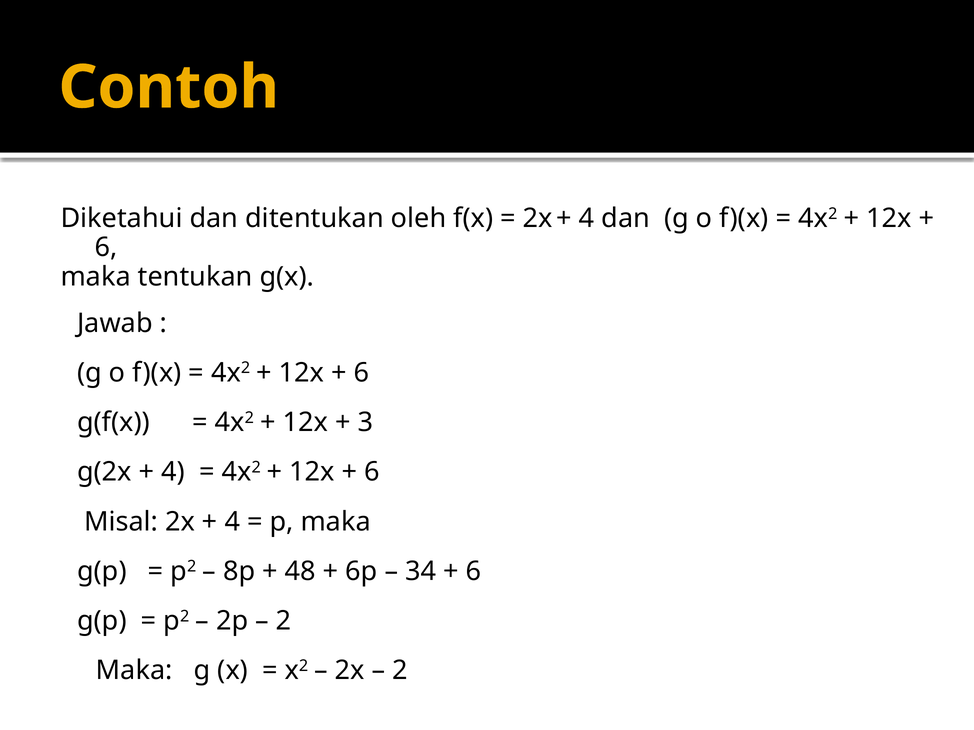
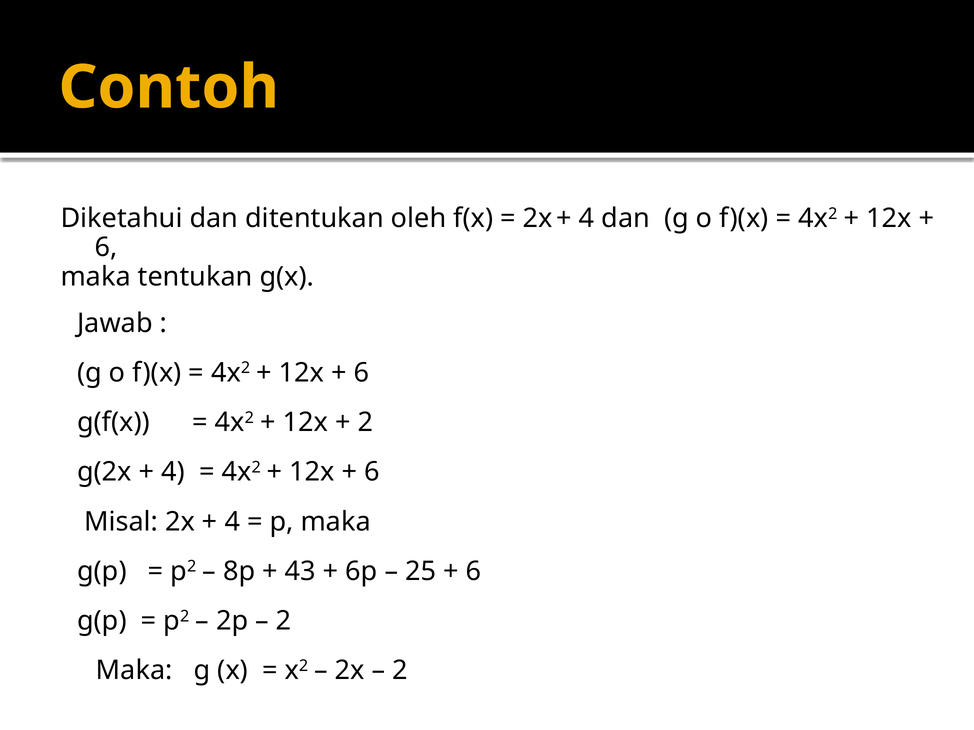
3 at (365, 423): 3 -> 2
48: 48 -> 43
34: 34 -> 25
